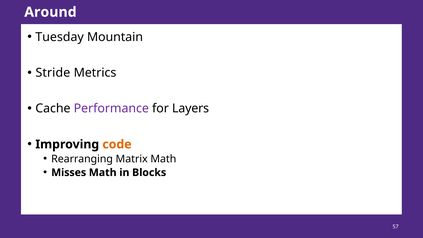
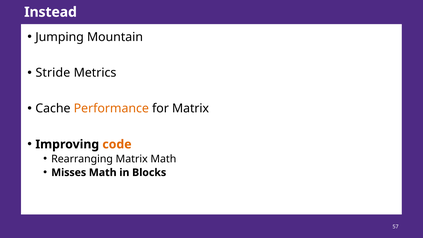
Around: Around -> Instead
Tuesday: Tuesday -> Jumping
Performance colour: purple -> orange
for Layers: Layers -> Matrix
